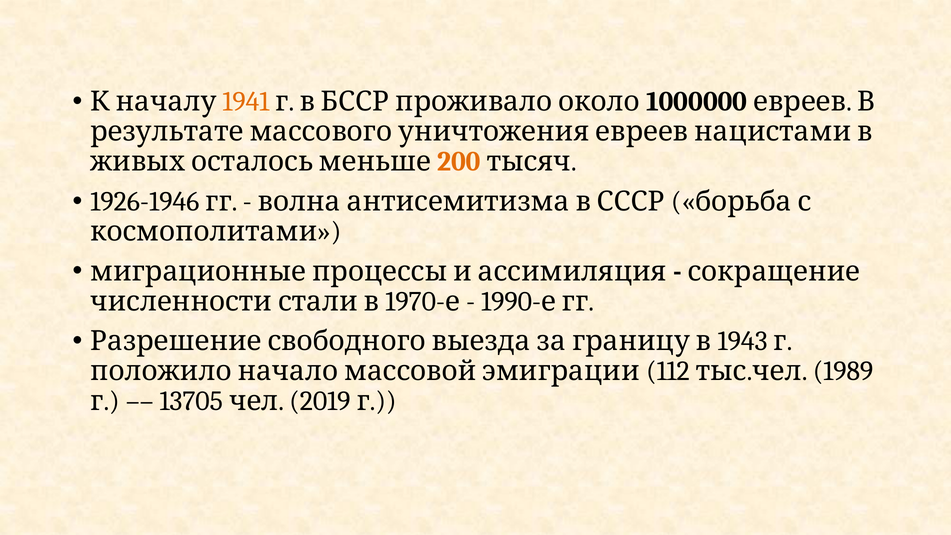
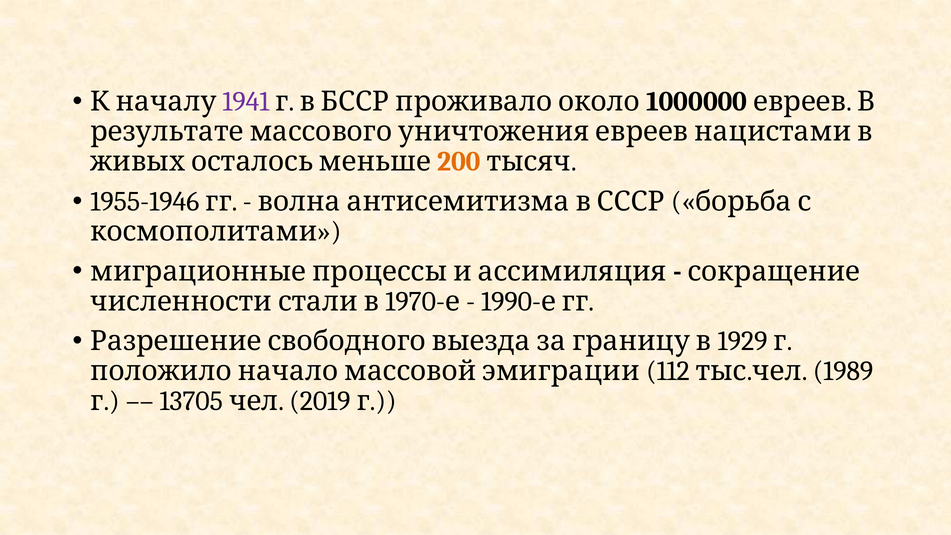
1941 colour: orange -> purple
1926-1946: 1926-1946 -> 1955-1946
1943: 1943 -> 1929
